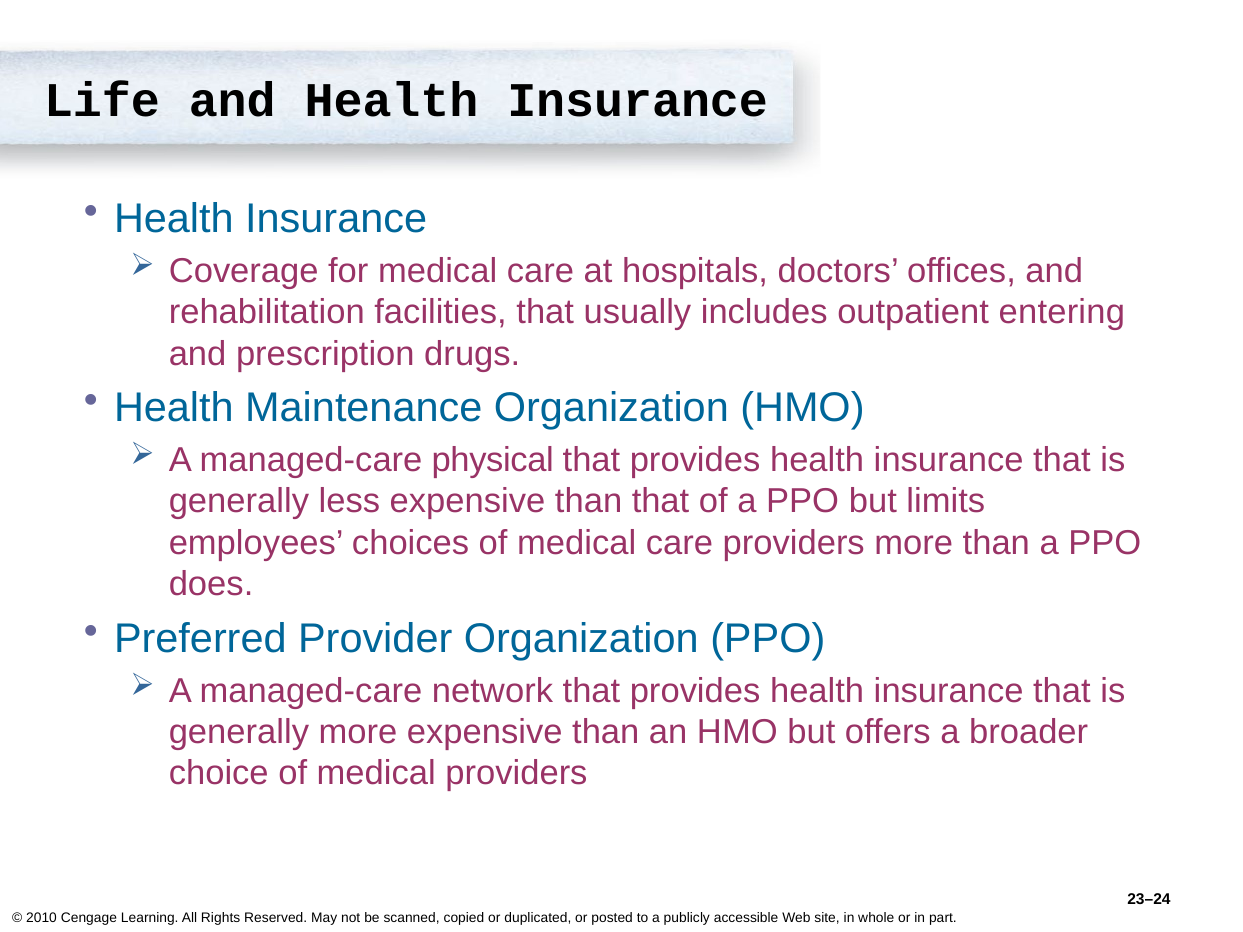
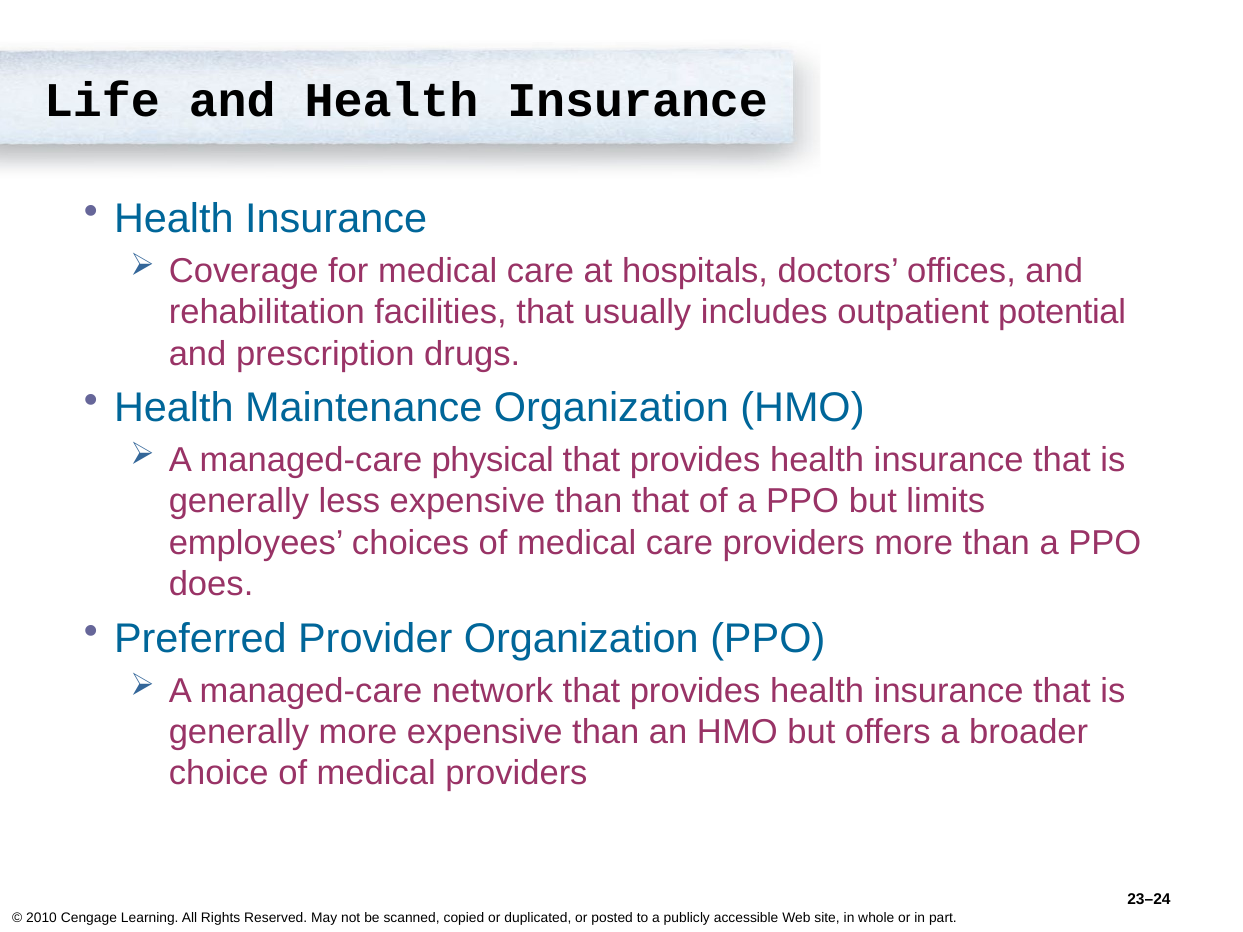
entering: entering -> potential
